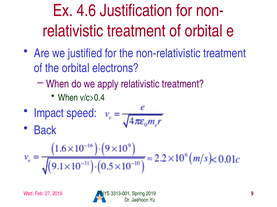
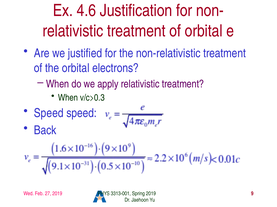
v/c>0.4: v/c>0.4 -> v/c>0.3
Impact at (49, 114): Impact -> Speed
